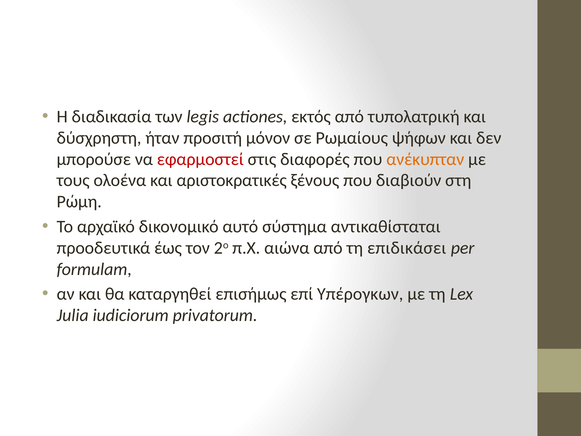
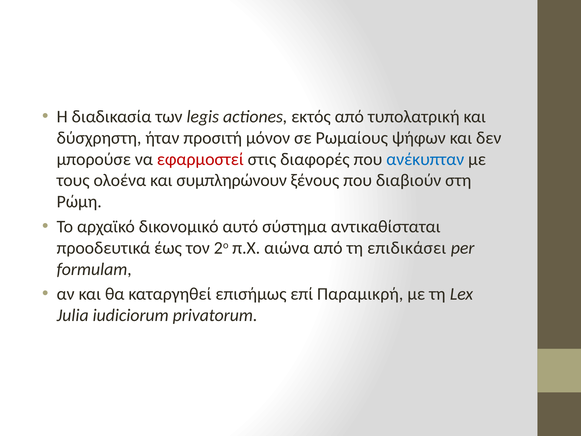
ανέκυπταν colour: orange -> blue
αριστοκρατικές: αριστοκρατικές -> συμπληρώνουν
Υπέρογκων: Υπέρογκων -> Παραμικρή
